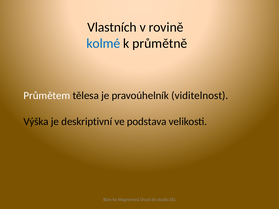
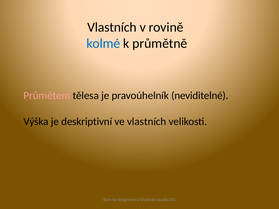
Průmětem colour: white -> pink
viditelnost: viditelnost -> neviditelné
ve podstava: podstava -> vlastních
